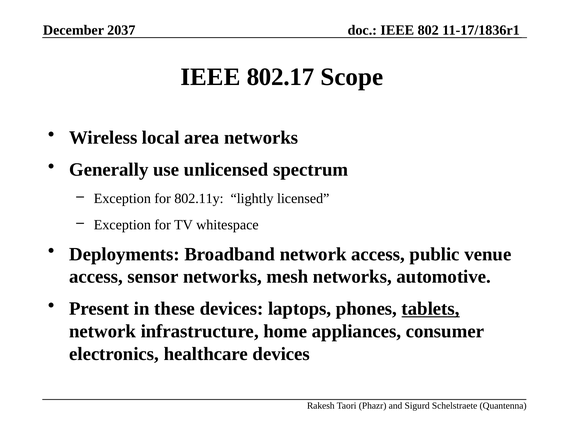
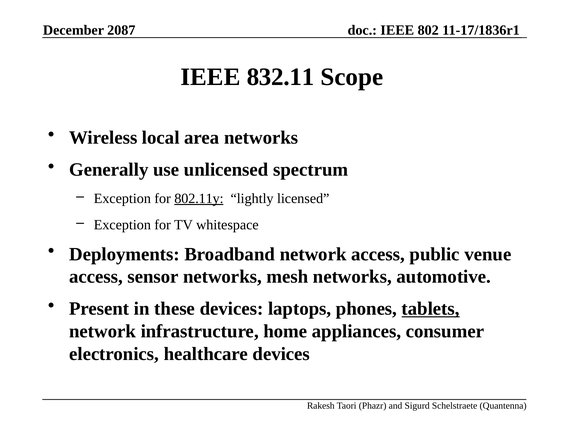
2037: 2037 -> 2087
802.17: 802.17 -> 832.11
802.11y underline: none -> present
